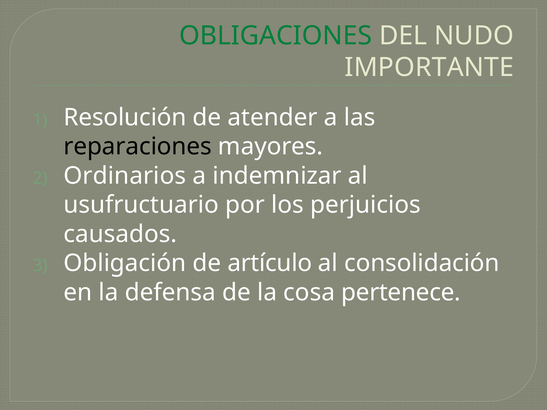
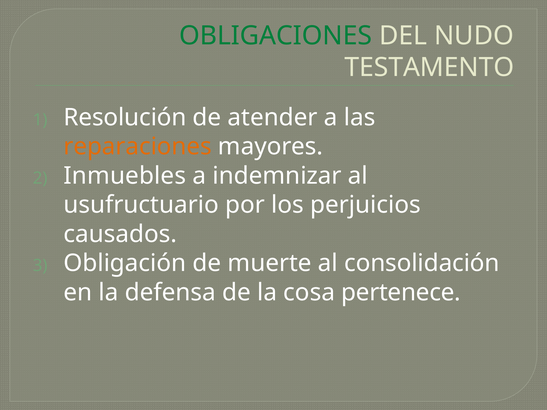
IMPORTANTE: IMPORTANTE -> TESTAMENTO
reparaciones colour: black -> orange
Ordinarios: Ordinarios -> Inmuebles
artículo: artículo -> muerte
